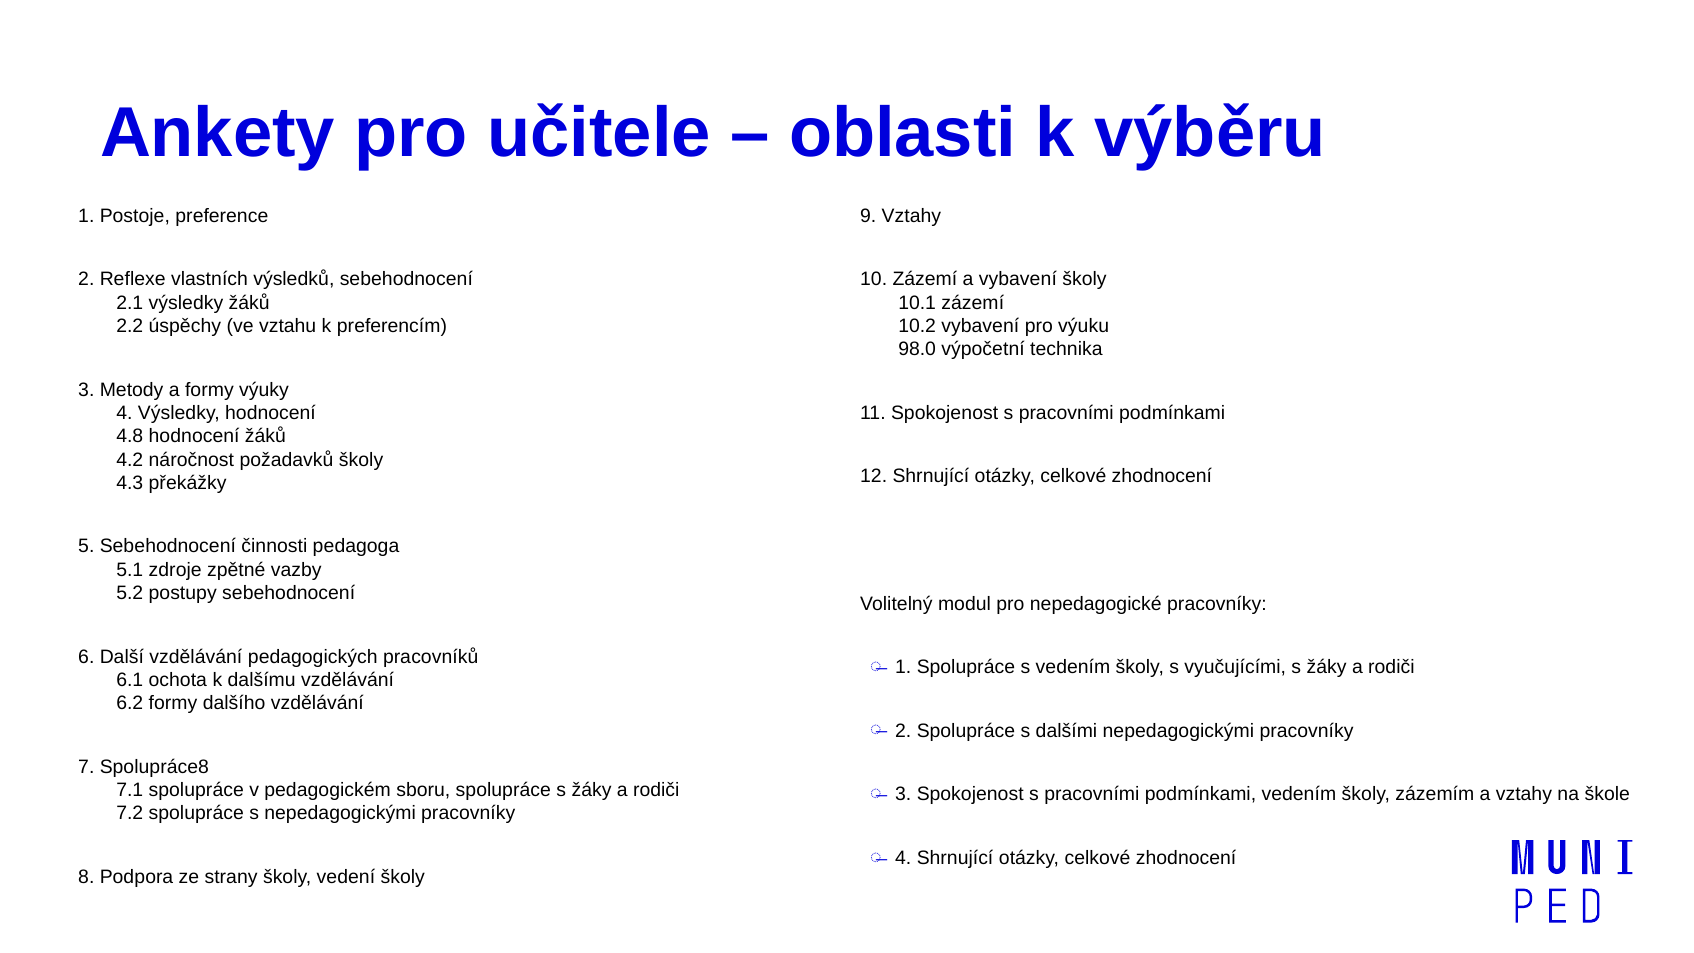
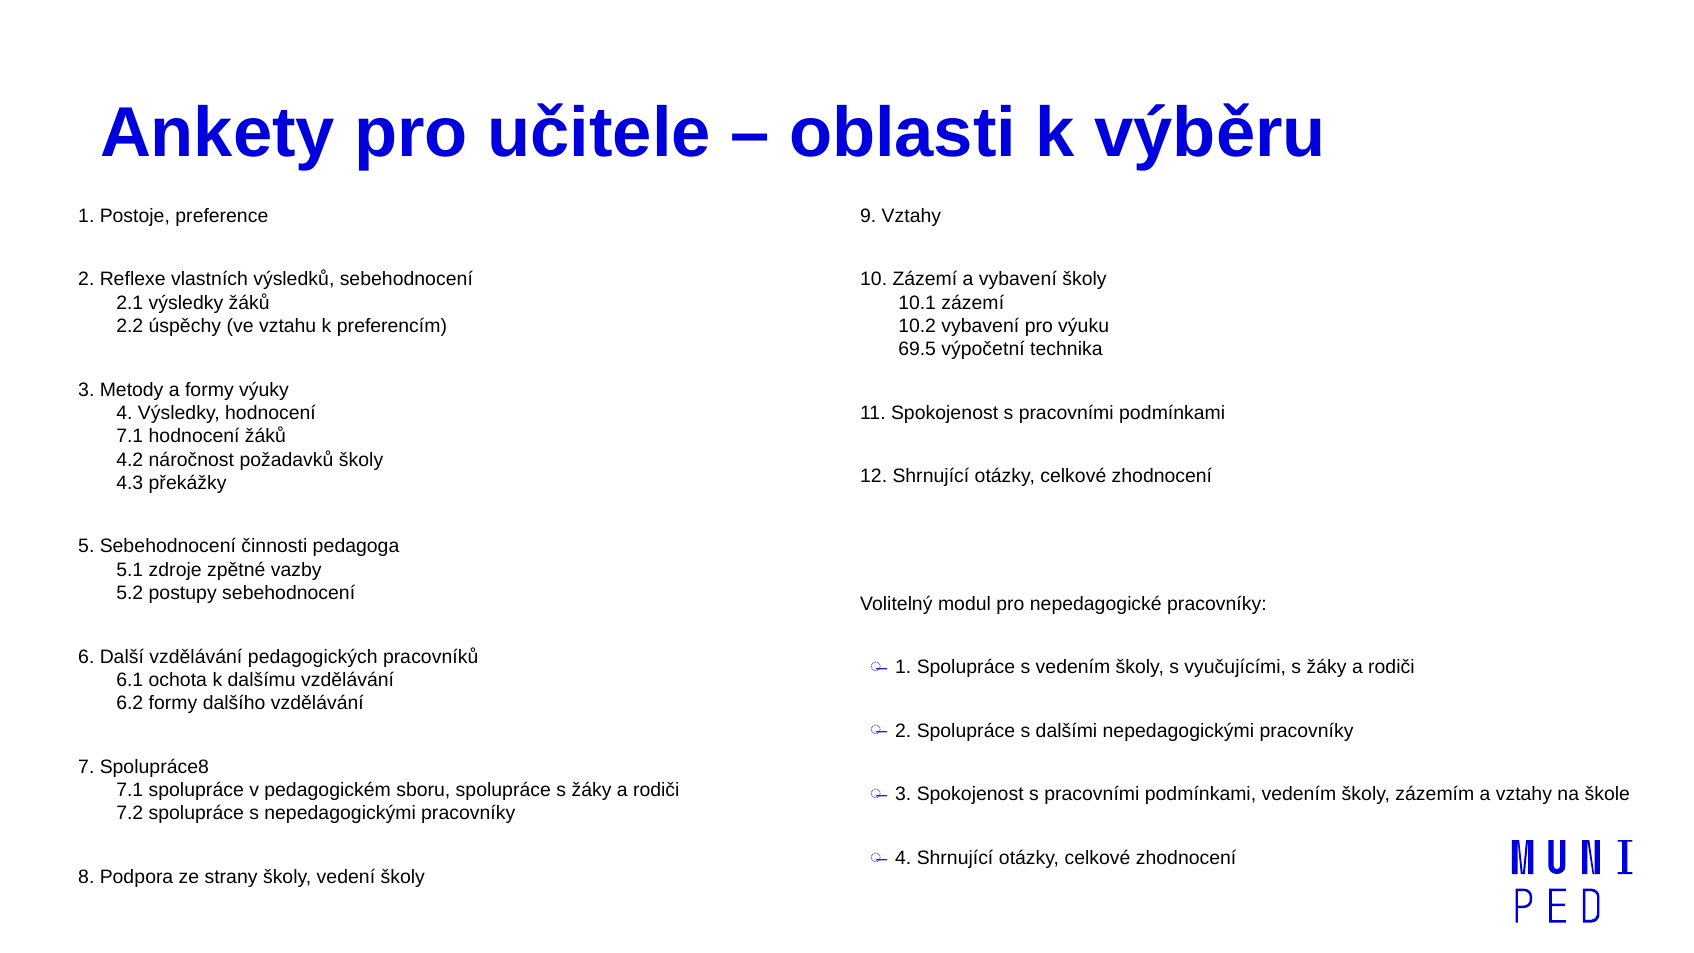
98.0: 98.0 -> 69.5
4.8 at (130, 436): 4.8 -> 7.1
